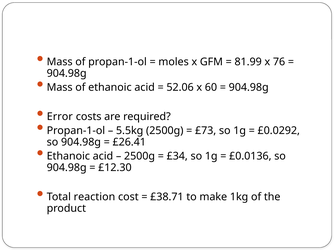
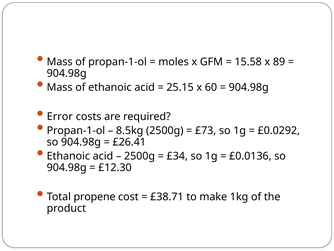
81.99: 81.99 -> 15.58
76: 76 -> 89
52.06: 52.06 -> 25.15
5.5kg: 5.5kg -> 8.5kg
reaction: reaction -> propene
